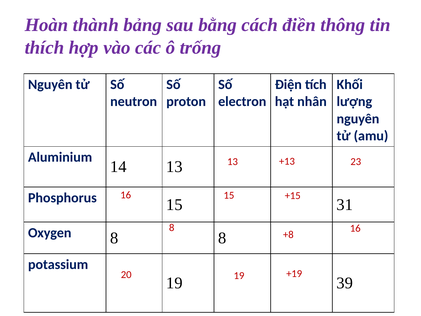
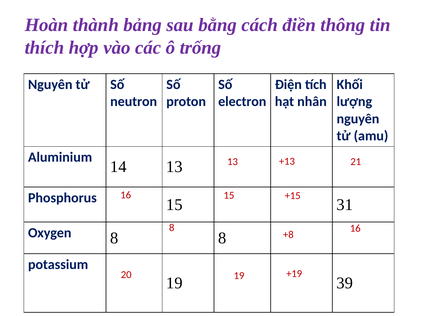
23: 23 -> 21
